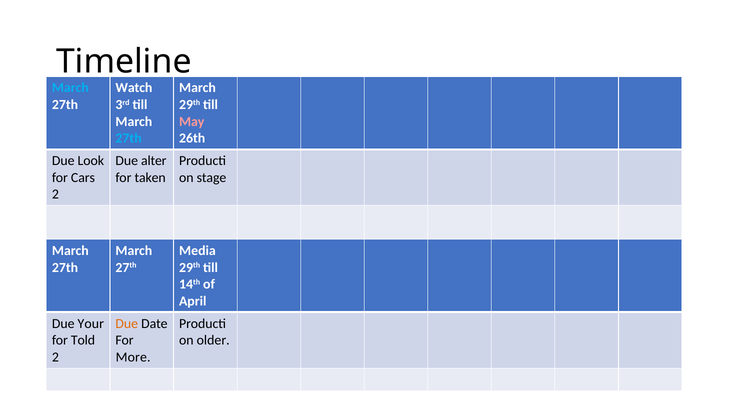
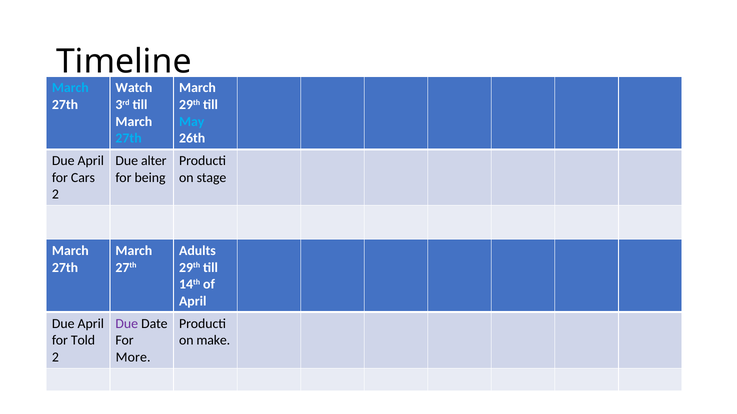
May colour: pink -> light blue
Look at (91, 161): Look -> April
taken: taken -> being
Media: Media -> Adults
Your at (91, 324): Your -> April
Due at (127, 324) colour: orange -> purple
older: older -> make
